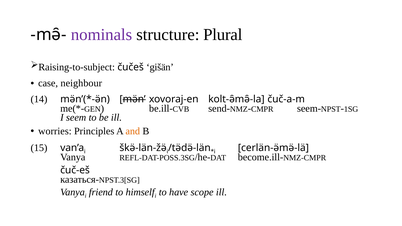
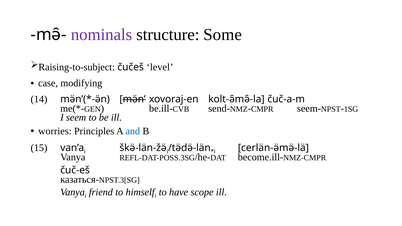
Plural: Plural -> Some
gišän: gišän -> level
neighbour: neighbour -> modifying
and colour: orange -> blue
